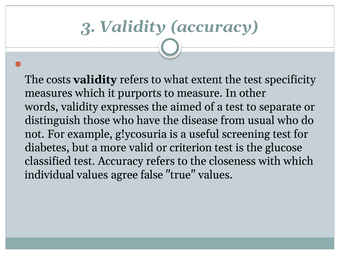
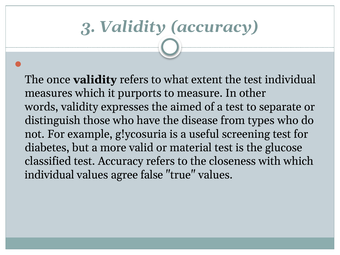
costs: costs -> once
test specificity: specificity -> individual
usual: usual -> types
criterion: criterion -> material
